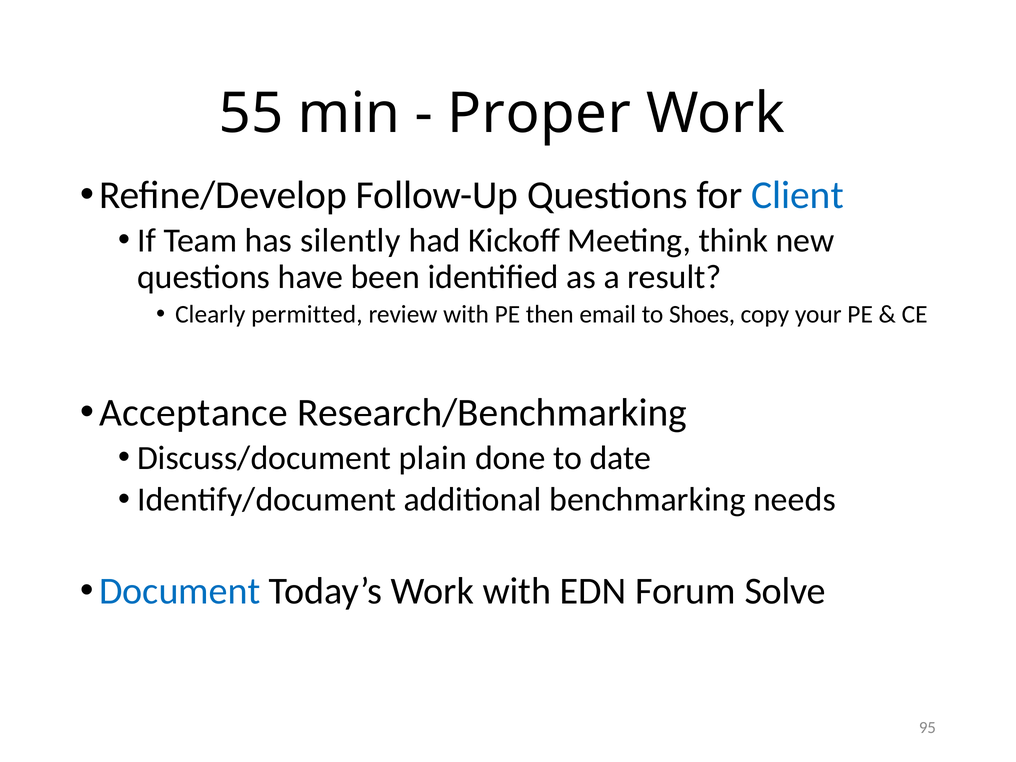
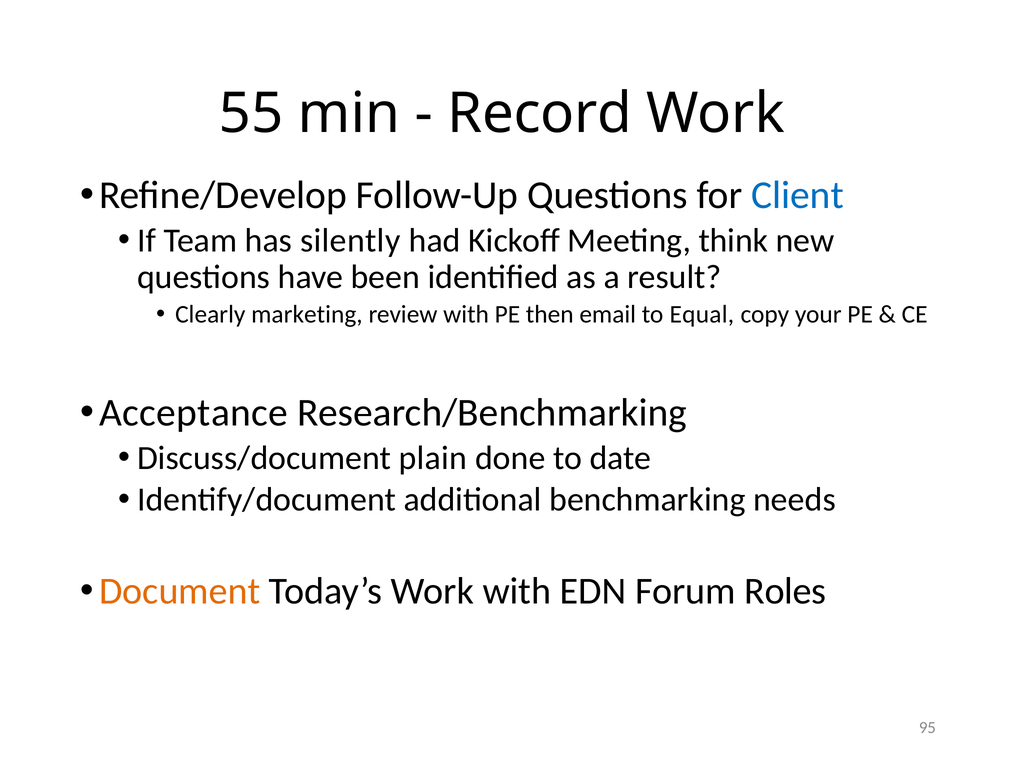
Proper: Proper -> Record
permitted: permitted -> marketing
Shoes: Shoes -> Equal
Document colour: blue -> orange
Solve: Solve -> Roles
